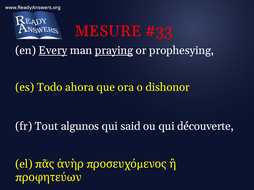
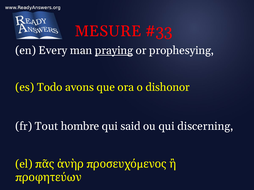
Every underline: present -> none
ahora: ahora -> avons
algunos: algunos -> hombre
découverte: découverte -> discerning
